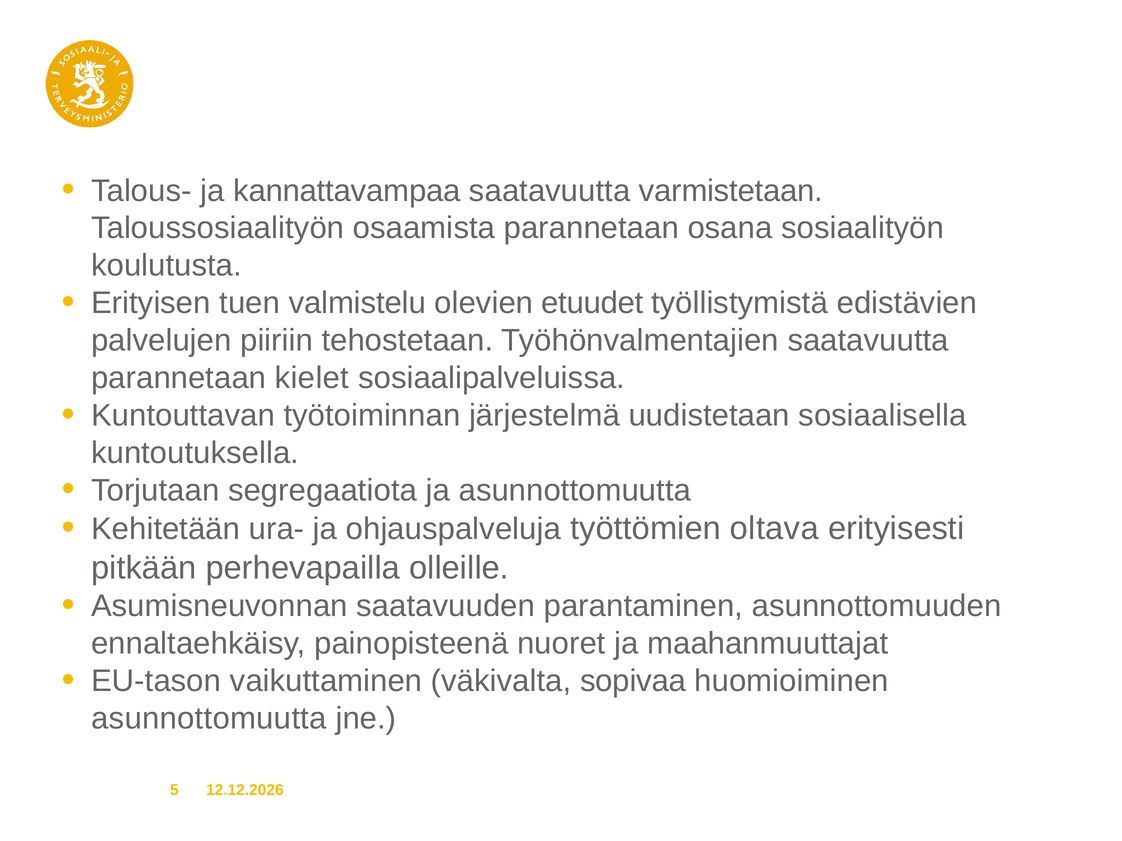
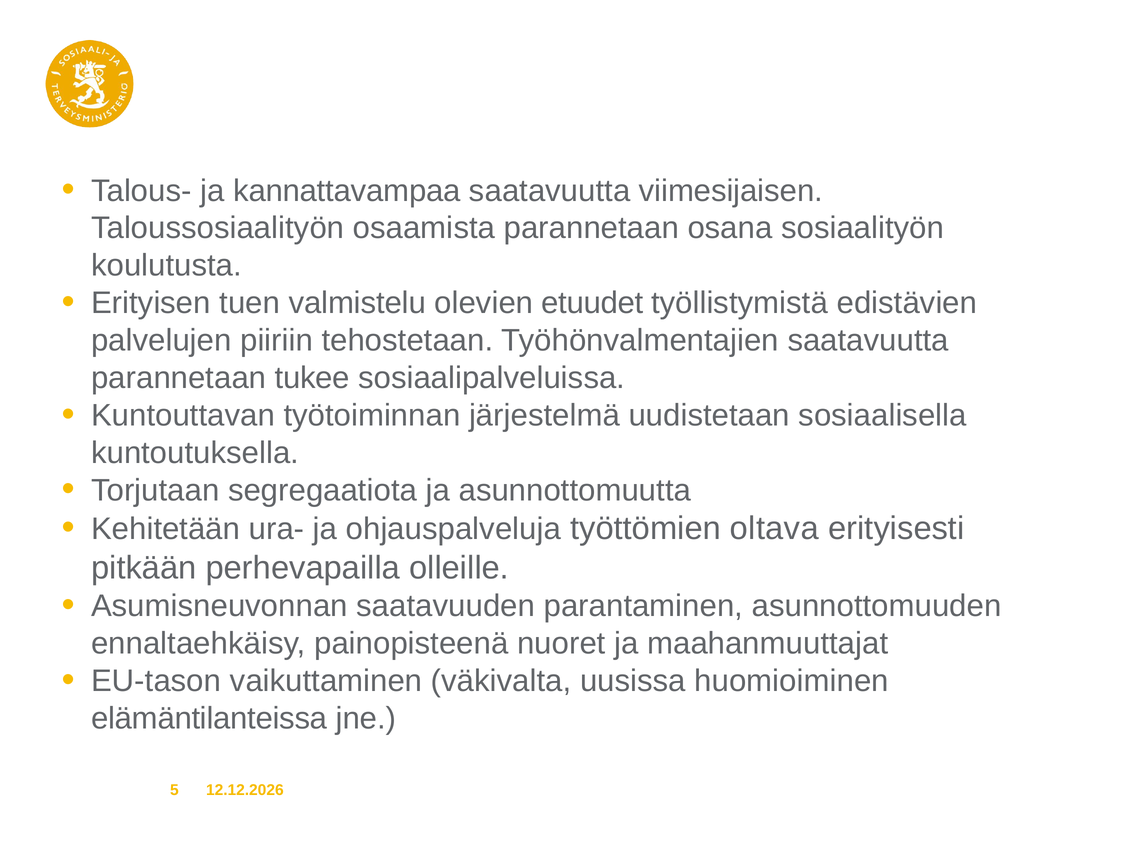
varmistetaan: varmistetaan -> viimesijaisen
kielet: kielet -> tukee
sopivaa: sopivaa -> uusissa
asunnottomuutta at (209, 719): asunnottomuutta -> elämäntilanteissa
